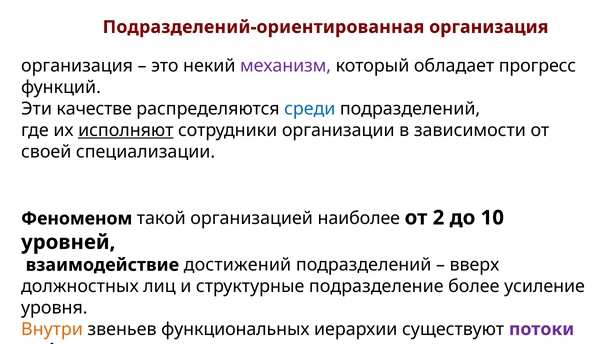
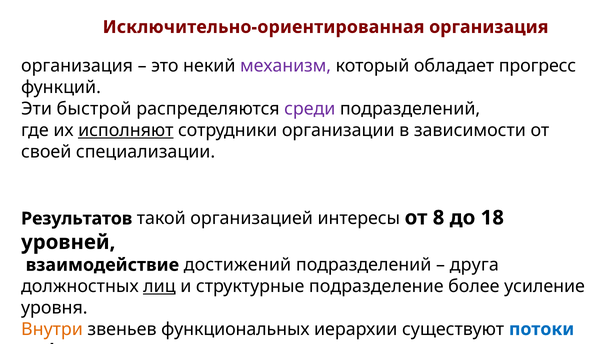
Подразделений-ориентированная: Подразделений-ориентированная -> Исключительно-ориентированная
качестве: качестве -> быстрой
среди colour: blue -> purple
Феноменом: Феноменом -> Результатов
наиболее: наиболее -> интересы
2: 2 -> 8
10: 10 -> 18
вверх at (474, 265): вверх -> друга
лиц underline: none -> present
потоки colour: purple -> blue
